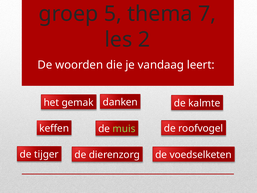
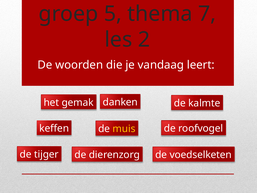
muis colour: light green -> yellow
